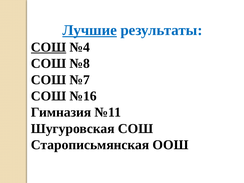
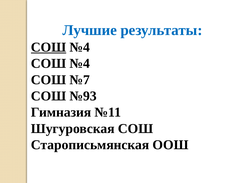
Лучшие underline: present -> none
№8 at (80, 63): №8 -> №4
№16: №16 -> №93
